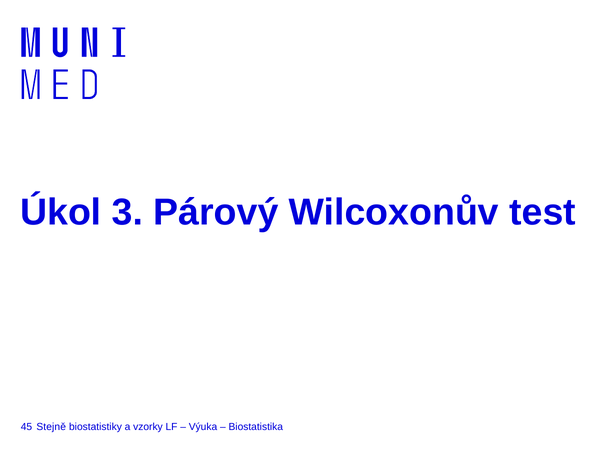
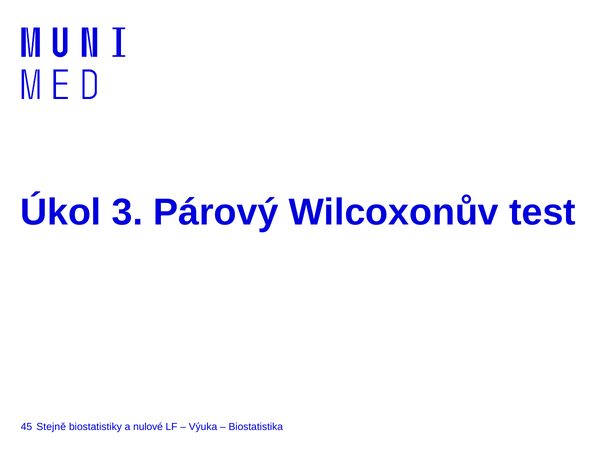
vzorky: vzorky -> nulové
